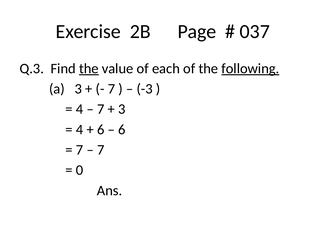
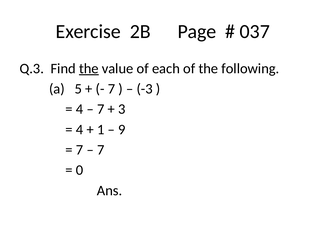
following underline: present -> none
a 3: 3 -> 5
6 at (101, 129): 6 -> 1
6 at (122, 129): 6 -> 9
